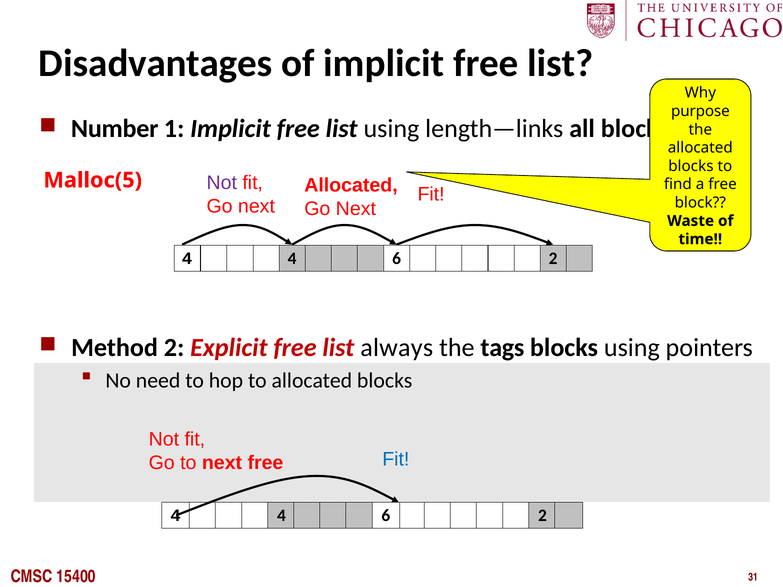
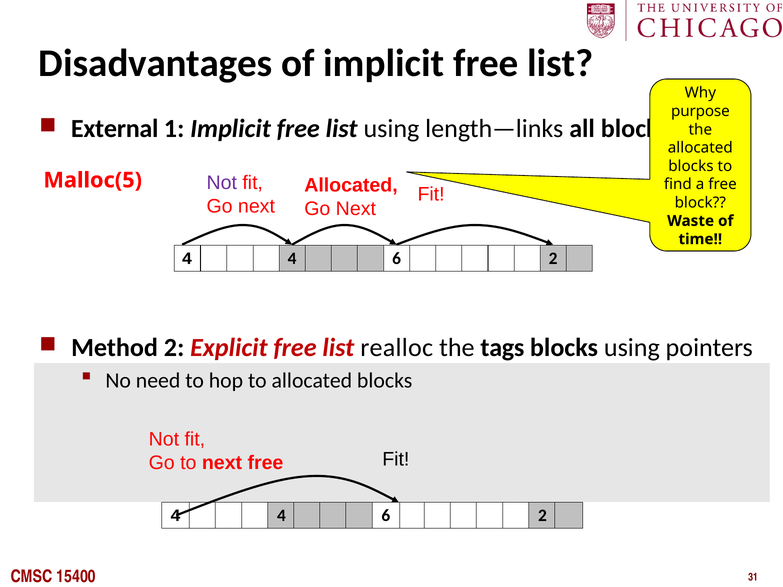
Number: Number -> External
always: always -> realloc
Fit at (396, 460) colour: blue -> black
